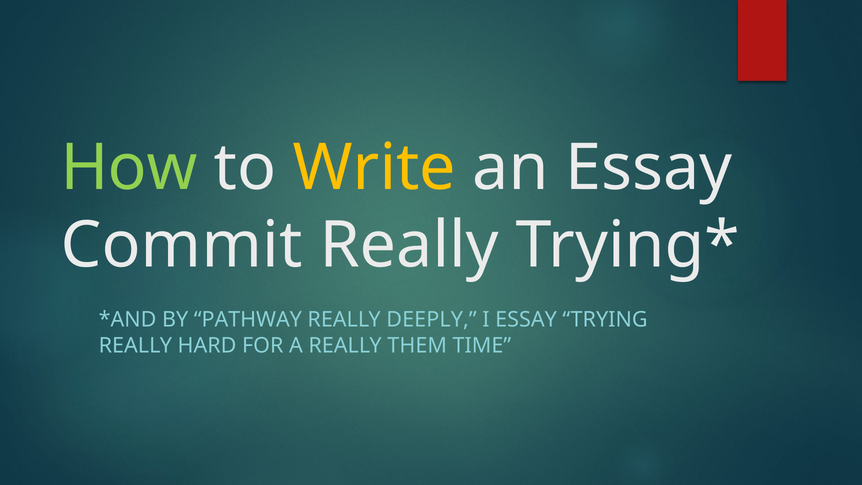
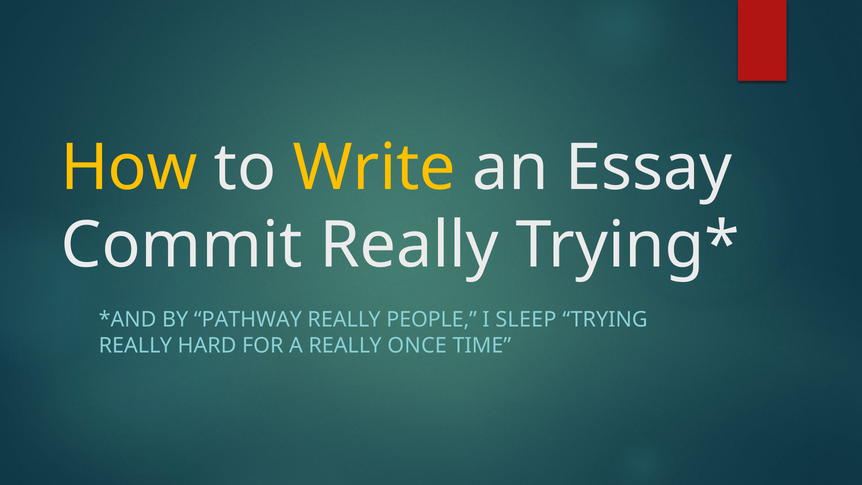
How colour: light green -> yellow
DEEPLY: DEEPLY -> PEOPLE
I ESSAY: ESSAY -> SLEEP
THEM: THEM -> ONCE
